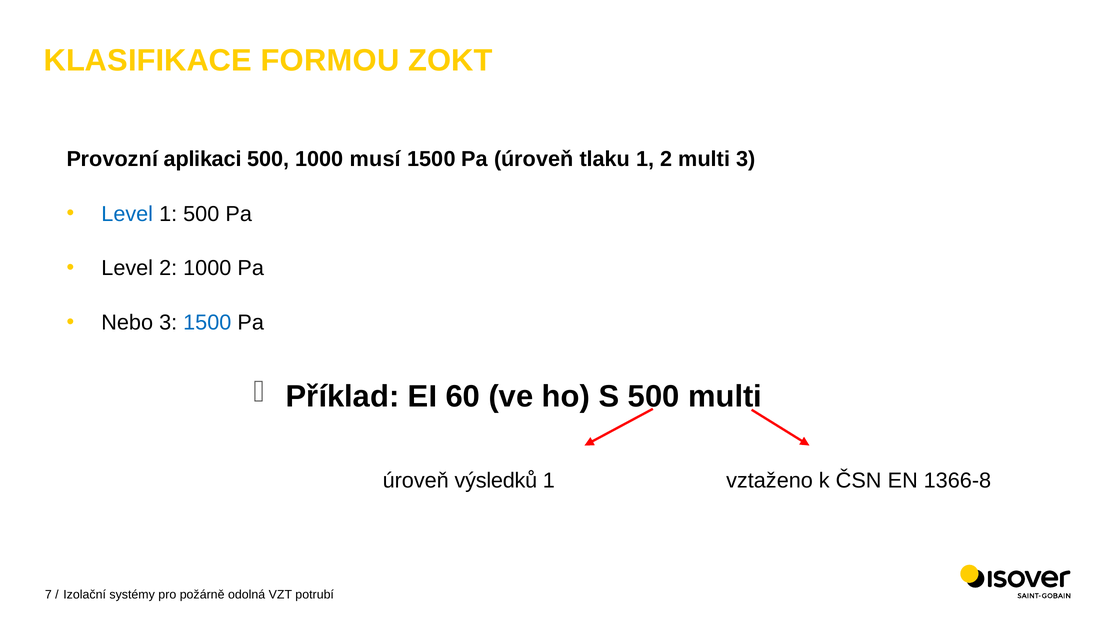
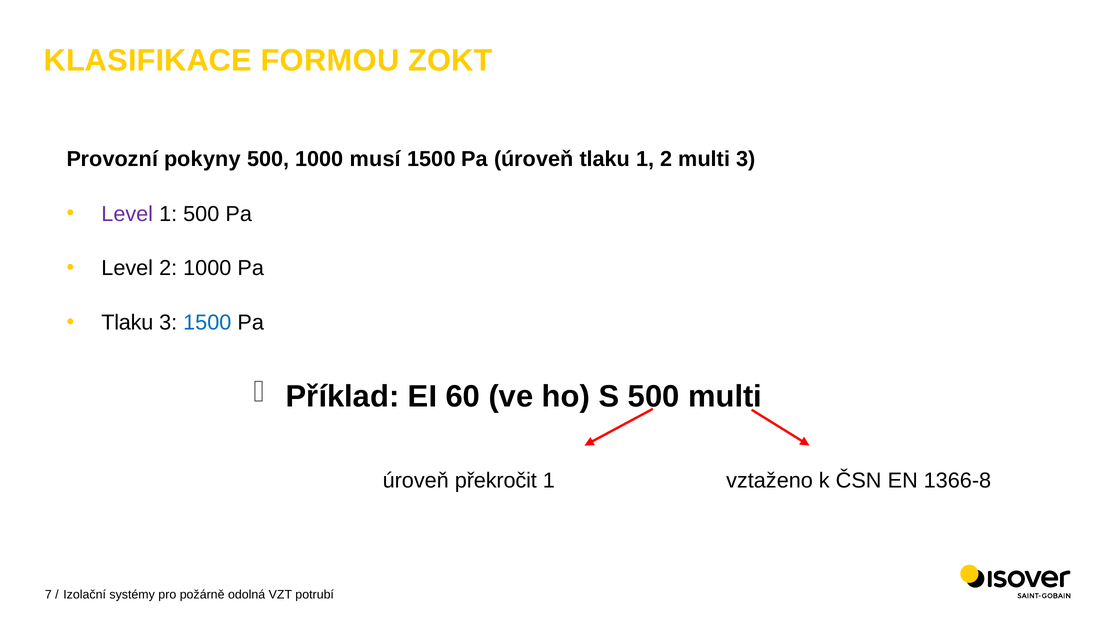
aplikaci: aplikaci -> pokyny
Level at (127, 214) colour: blue -> purple
Nebo at (127, 323): Nebo -> Tlaku
výsledků: výsledků -> překročit
